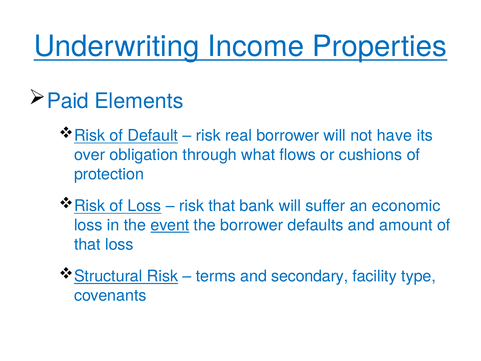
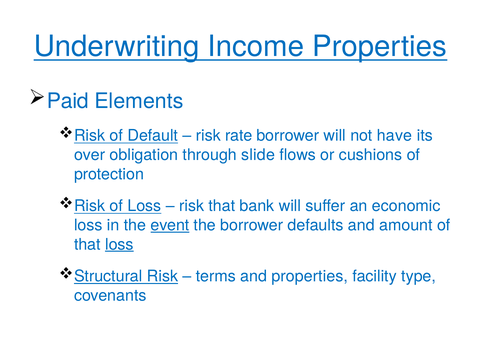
real: real -> rate
what: what -> slide
loss at (119, 244) underline: none -> present
and secondary: secondary -> properties
